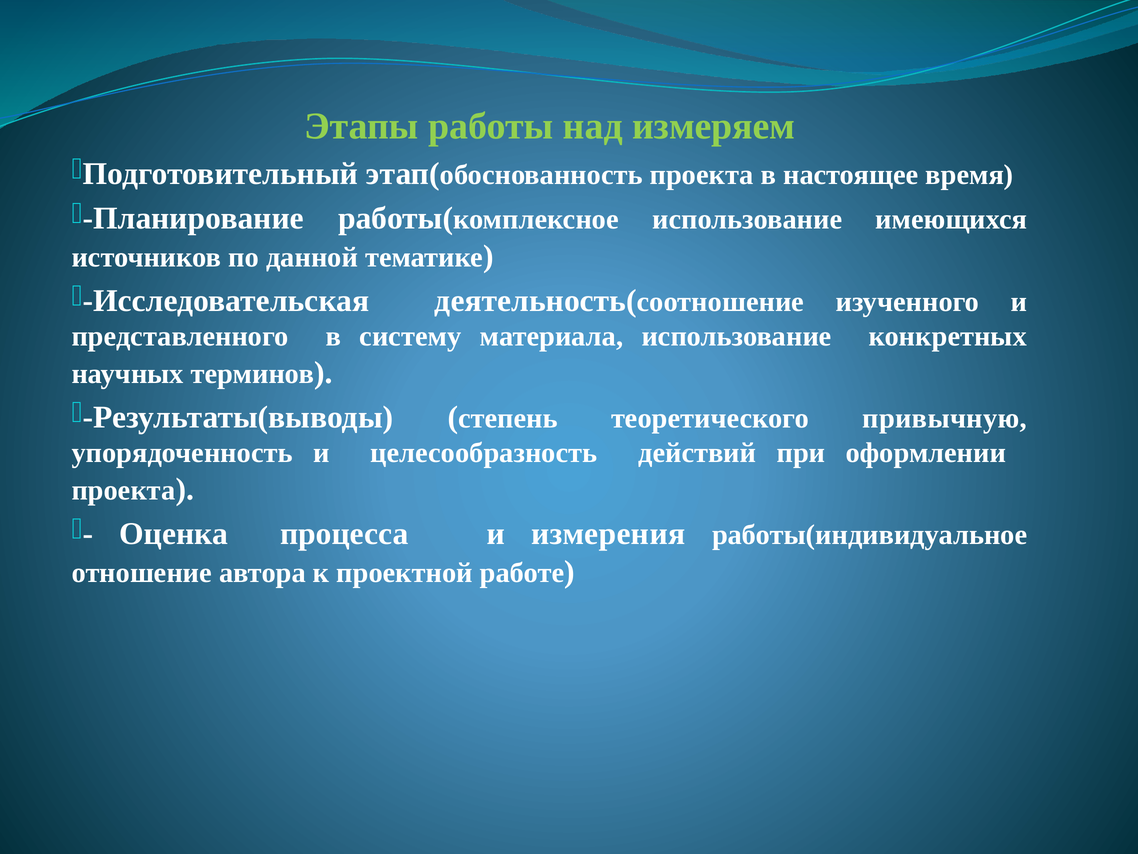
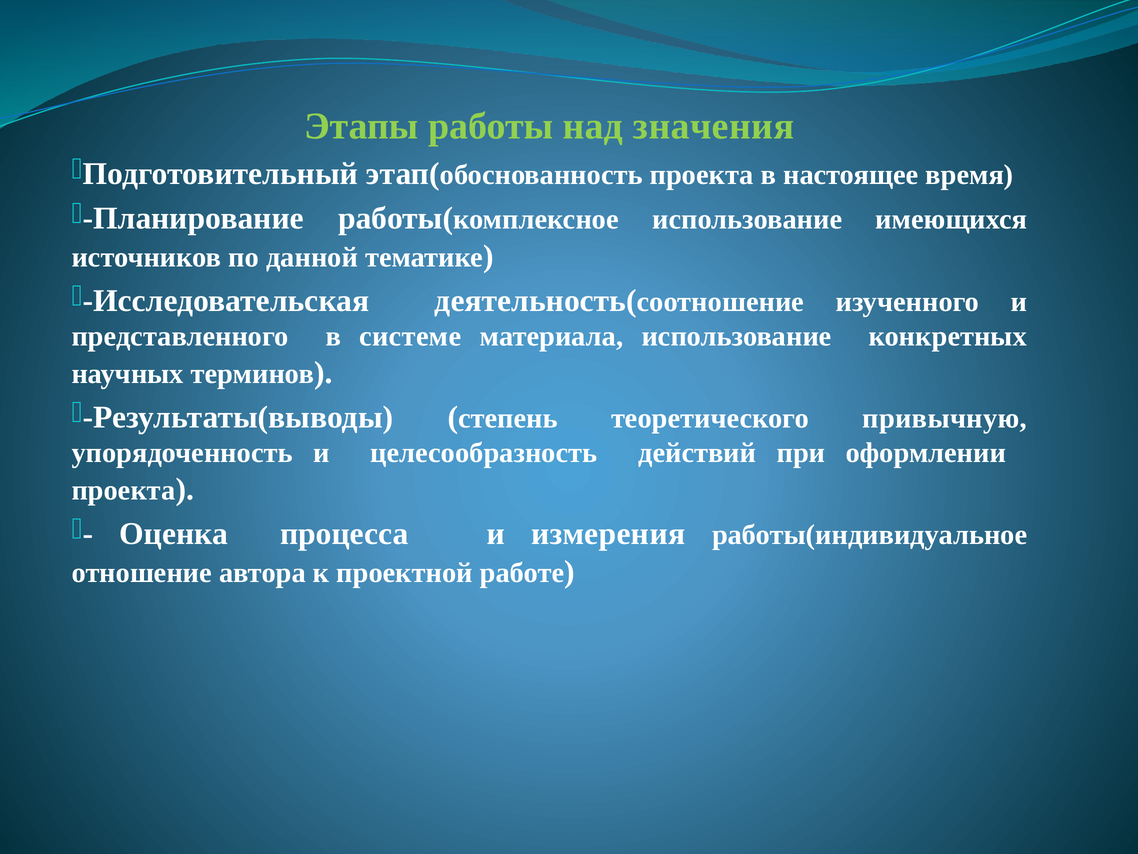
измеряем: измеряем -> значения
систему: систему -> системе
